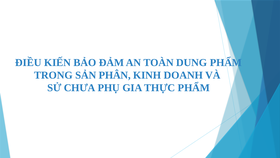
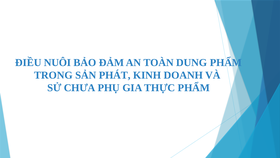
KIẾN: KIẾN -> NUÔI
PHÂN: PHÂN -> PHÁT
